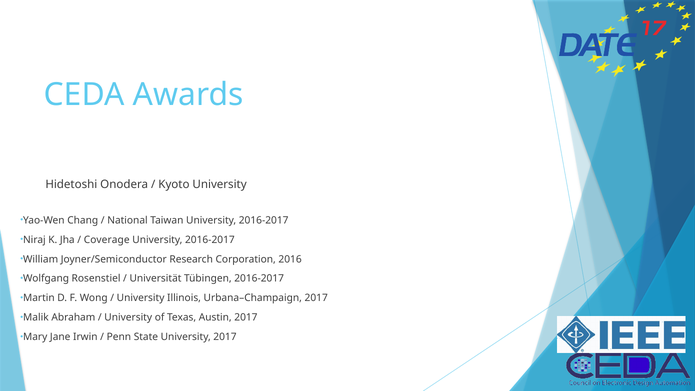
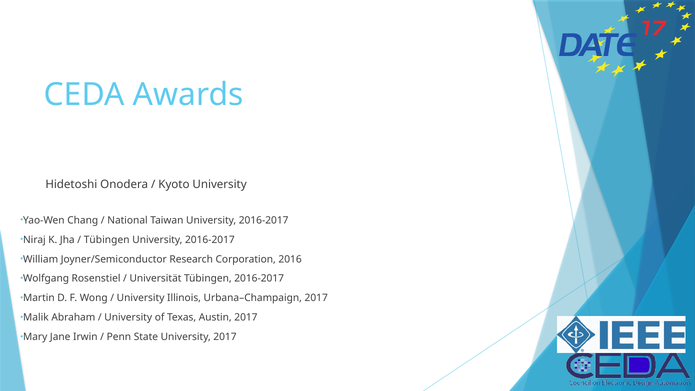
Coverage at (107, 240): Coverage -> Tübingen
